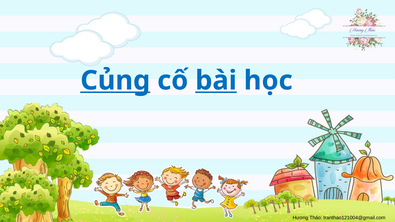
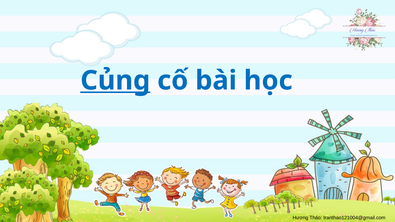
bài underline: present -> none
